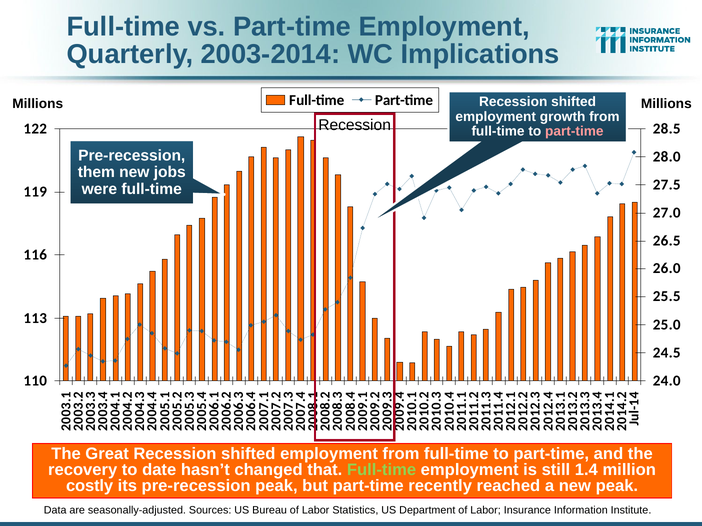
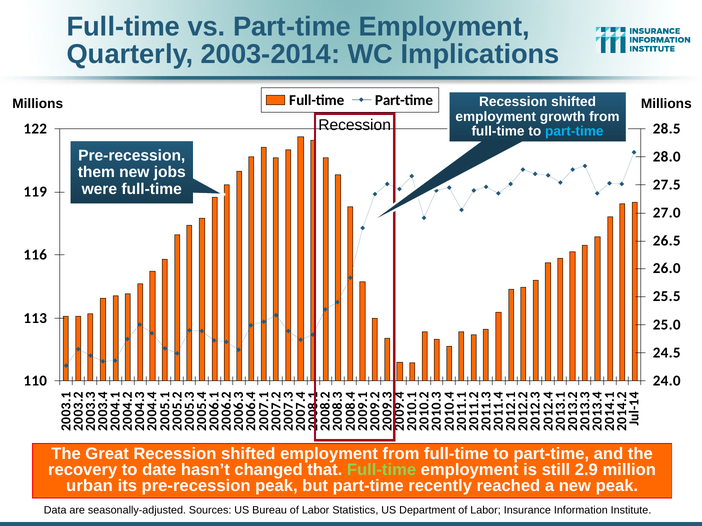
part-time at (574, 132) colour: pink -> light blue
1.4: 1.4 -> 2.9
costly: costly -> urban
